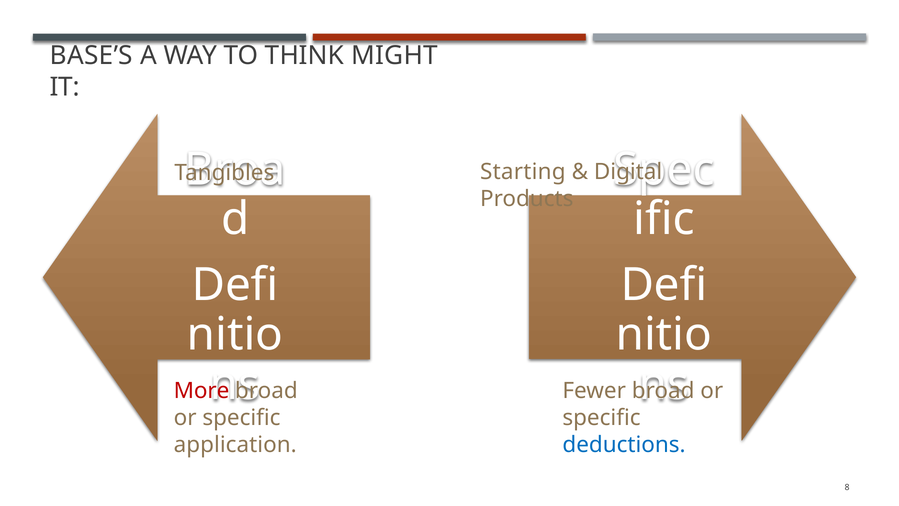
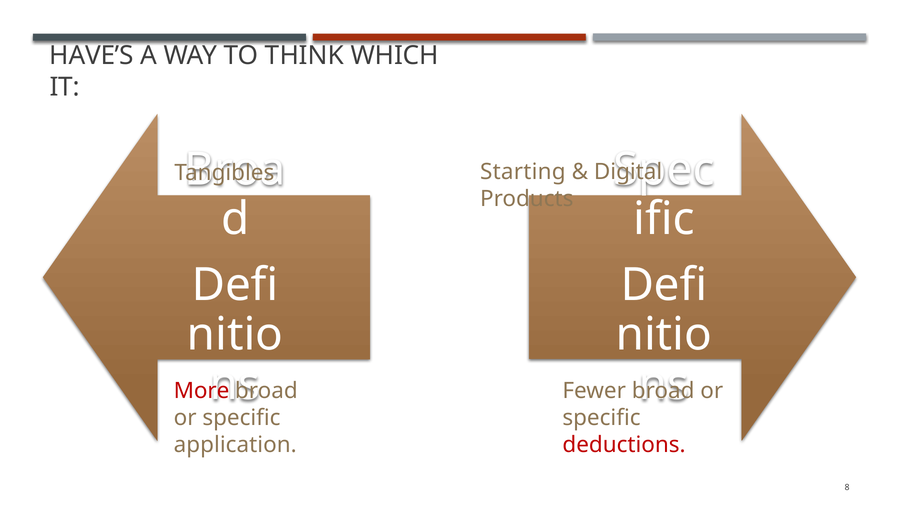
BASE’S: BASE’S -> HAVE’S
MIGHT: MIGHT -> WHICH
deductions colour: blue -> red
